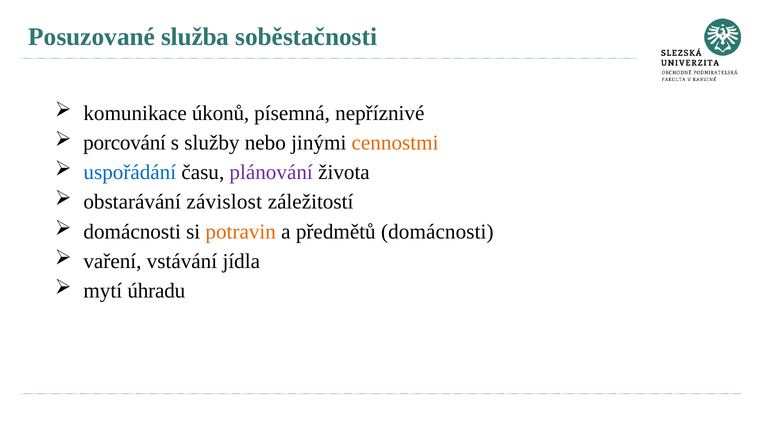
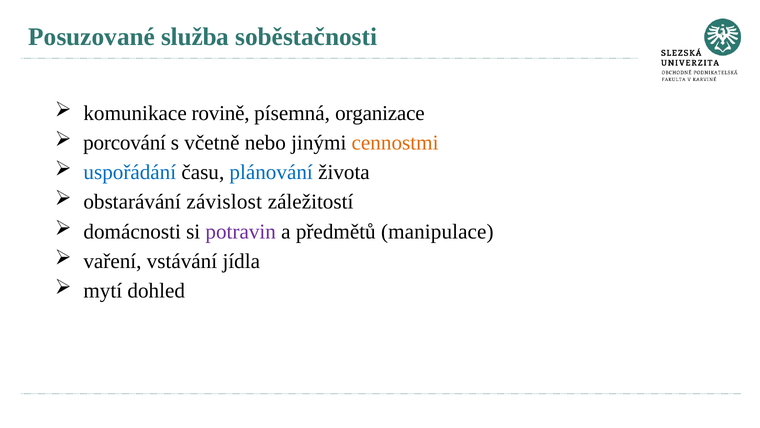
úkonů: úkonů -> rovině
nepříznivé: nepříznivé -> organizace
služby: služby -> včetně
plánování colour: purple -> blue
potravin colour: orange -> purple
předmětů domácnosti: domácnosti -> manipulace
úhradu: úhradu -> dohled
